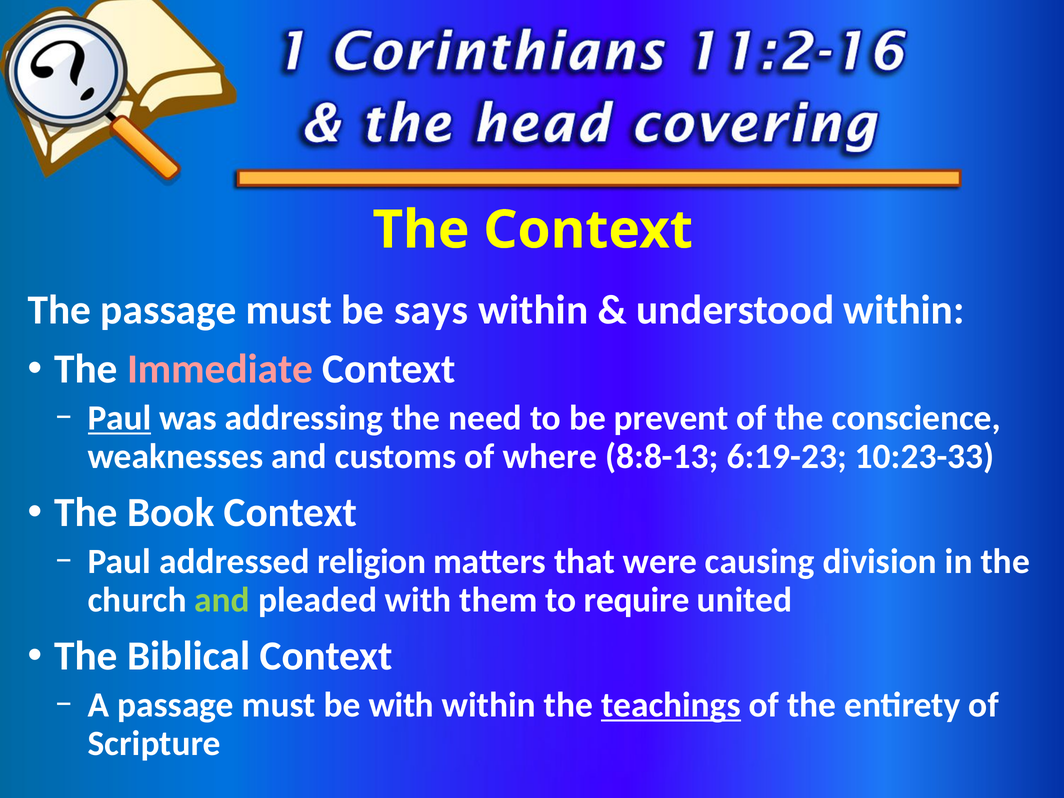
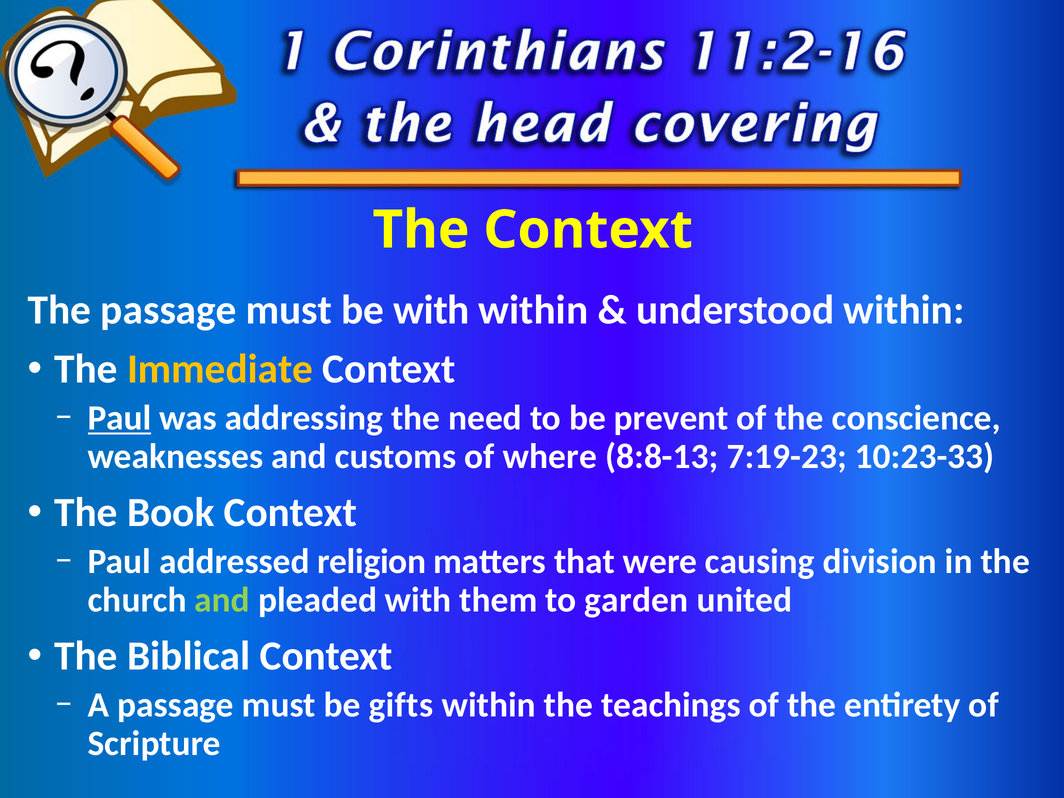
be says: says -> with
Immediate colour: pink -> yellow
6:19-23: 6:19-23 -> 7:19-23
require: require -> garden
be with: with -> gifts
teachings underline: present -> none
